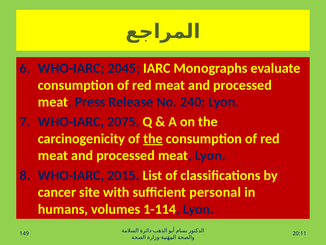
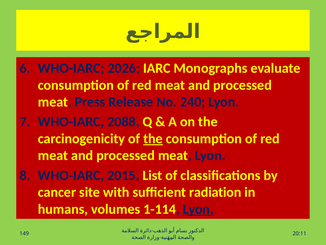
2045: 2045 -> 2026
2075: 2075 -> 2088
personal: personal -> radiation
Lyon at (198, 209) underline: none -> present
